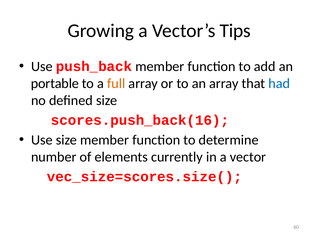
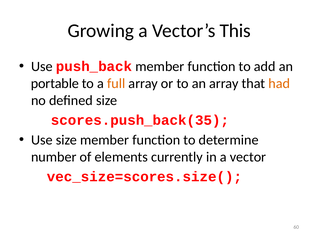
Tips: Tips -> This
had colour: blue -> orange
scores.push_back(16: scores.push_back(16 -> scores.push_back(35
